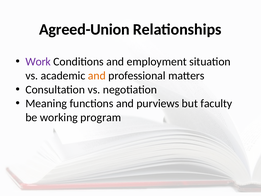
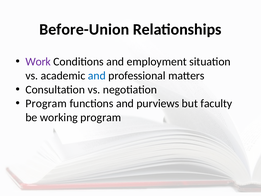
Agreed-Union: Agreed-Union -> Before-Union
and at (97, 76) colour: orange -> blue
Meaning at (46, 103): Meaning -> Program
